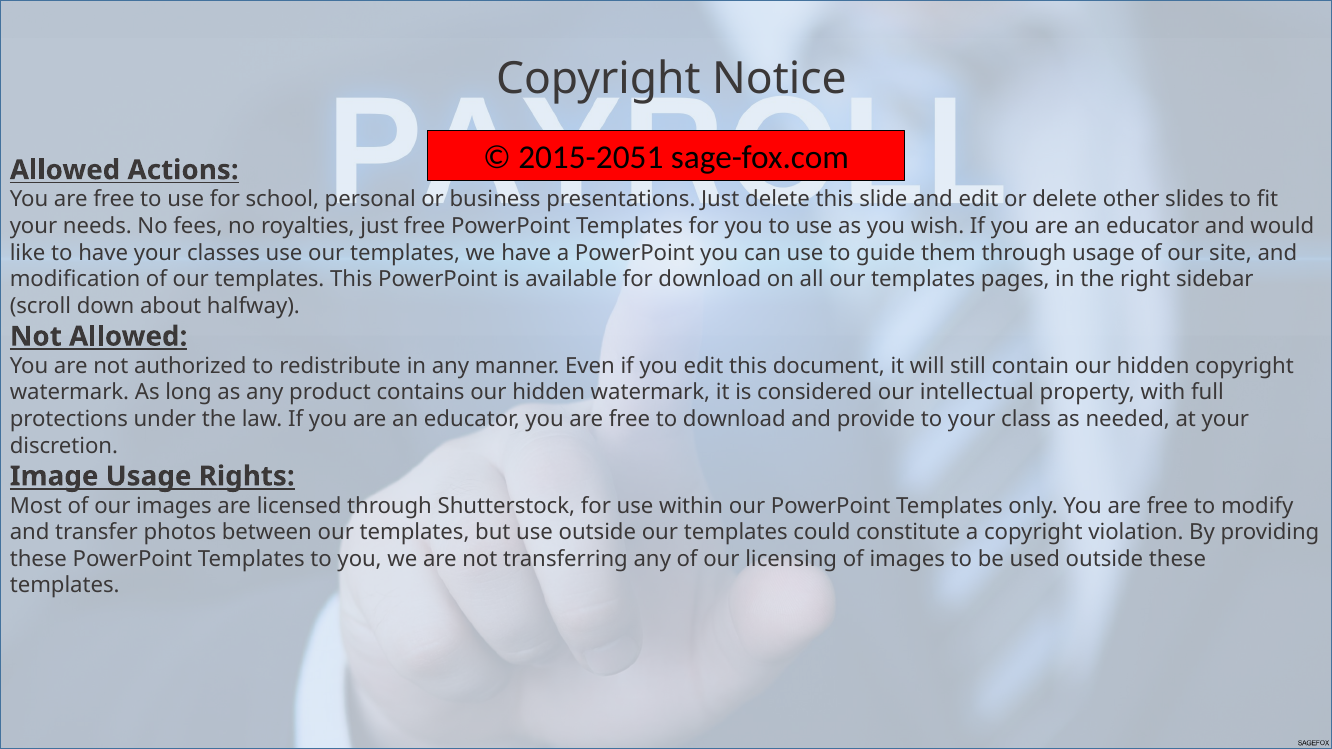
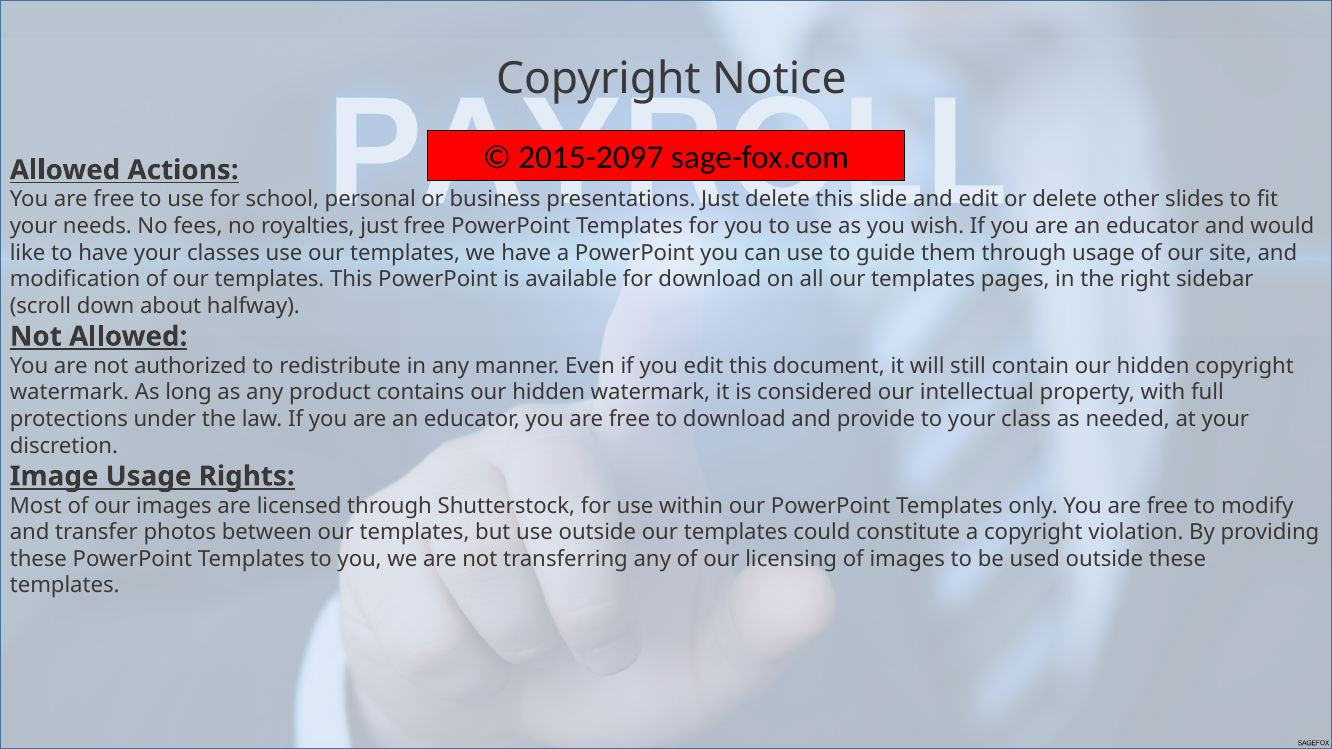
2015-2051: 2015-2051 -> 2015-2097
